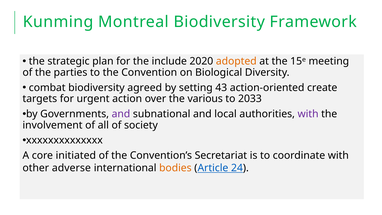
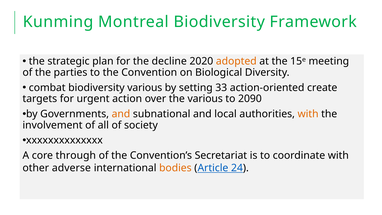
include: include -> decline
biodiversity agreed: agreed -> various
43: 43 -> 33
2033: 2033 -> 2090
and at (121, 114) colour: purple -> orange
with at (308, 114) colour: purple -> orange
initiated: initiated -> through
